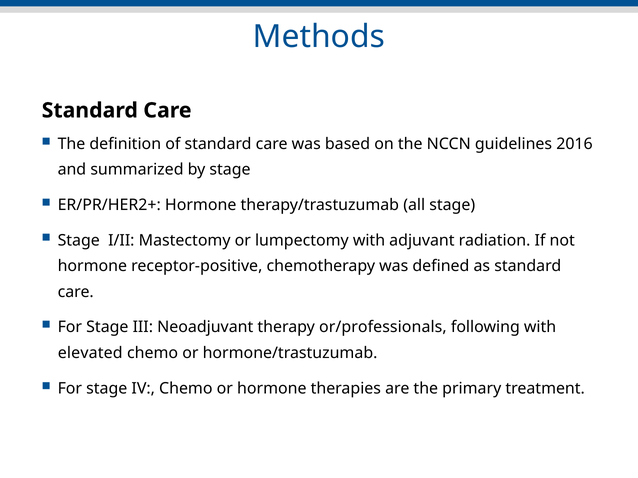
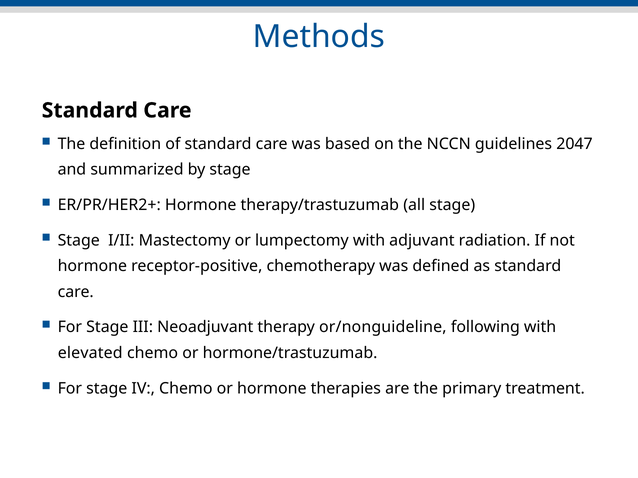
2016: 2016 -> 2047
or/professionals: or/professionals -> or/nonguideline
